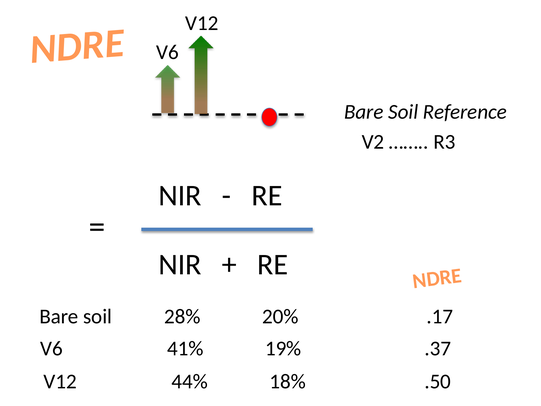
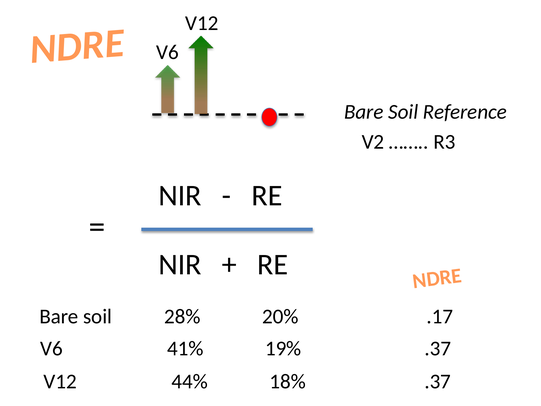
18% .50: .50 -> .37
